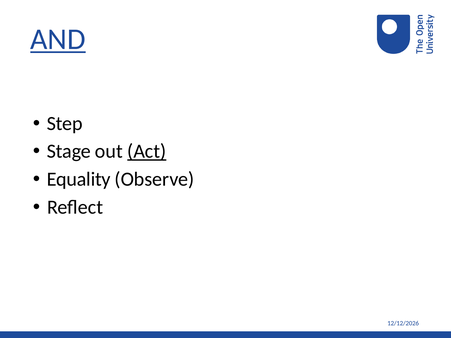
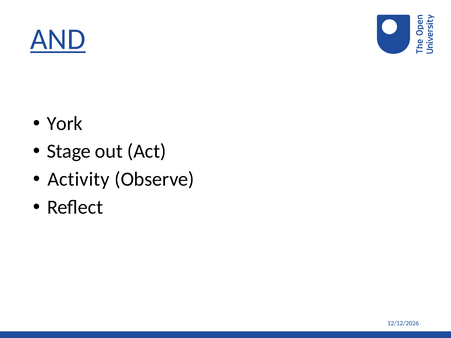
Step: Step -> York
Act underline: present -> none
Equality: Equality -> Activity
